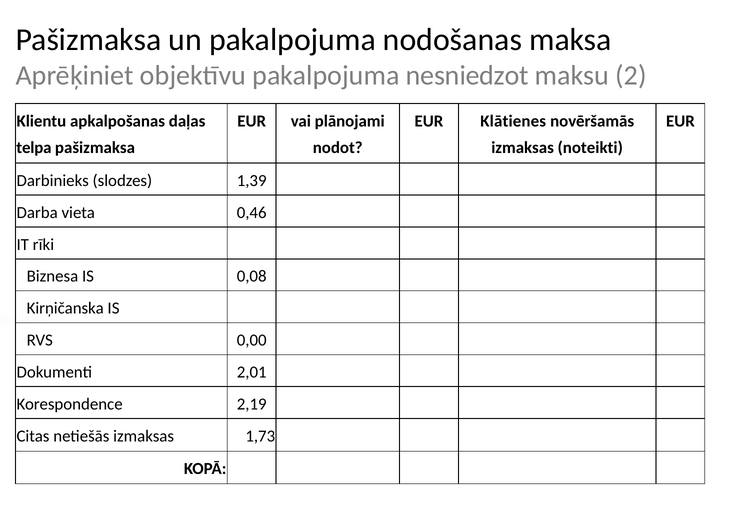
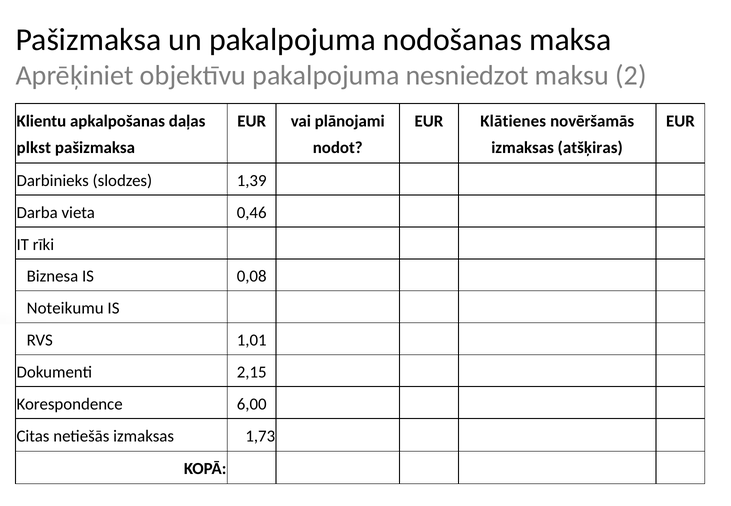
telpa: telpa -> plkst
noteikti: noteikti -> atšķiras
Kirņičanska: Kirņičanska -> Noteikumu
0,00: 0,00 -> 1,01
2,01: 2,01 -> 2,15
2,19: 2,19 -> 6,00
